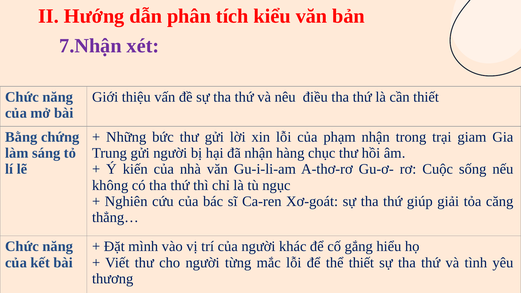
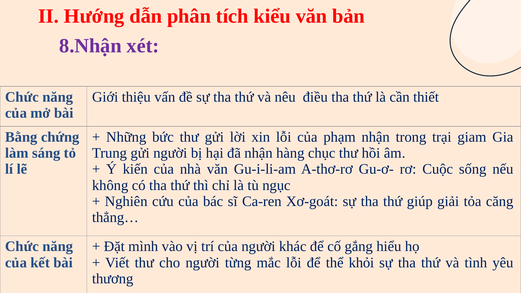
7.Nhận: 7.Nhận -> 8.Nhận
thể thiết: thiết -> khỏi
